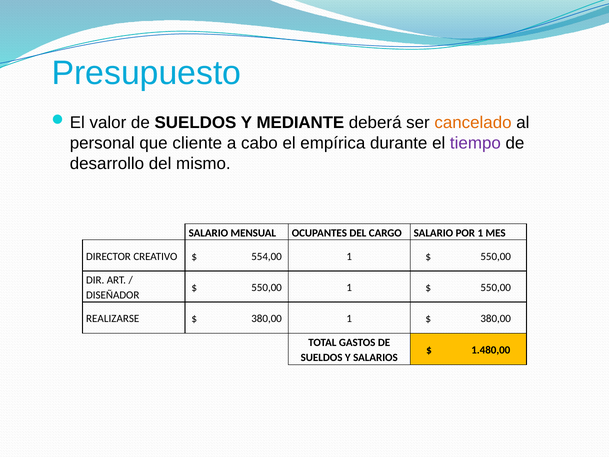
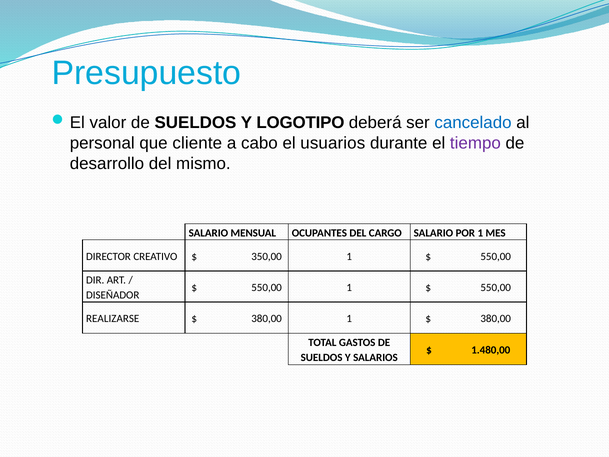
MEDIANTE: MEDIANTE -> LOGOTIPO
cancelado colour: orange -> blue
empírica: empírica -> usuarios
554,00: 554,00 -> 350,00
